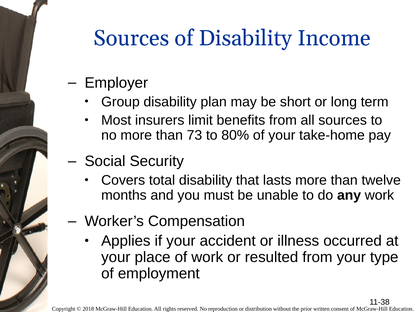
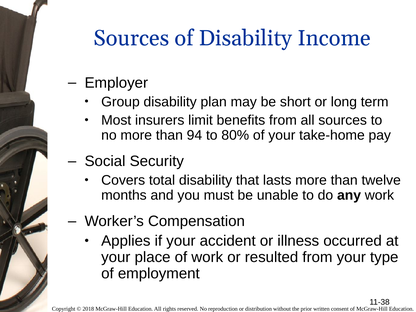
73: 73 -> 94
